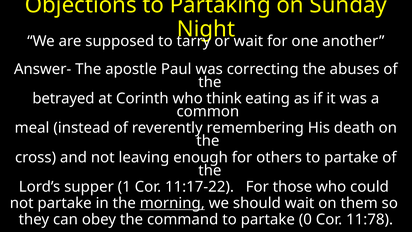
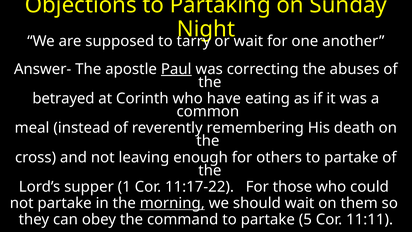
Paul underline: none -> present
think: think -> have
0: 0 -> 5
11:78: 11:78 -> 11:11
